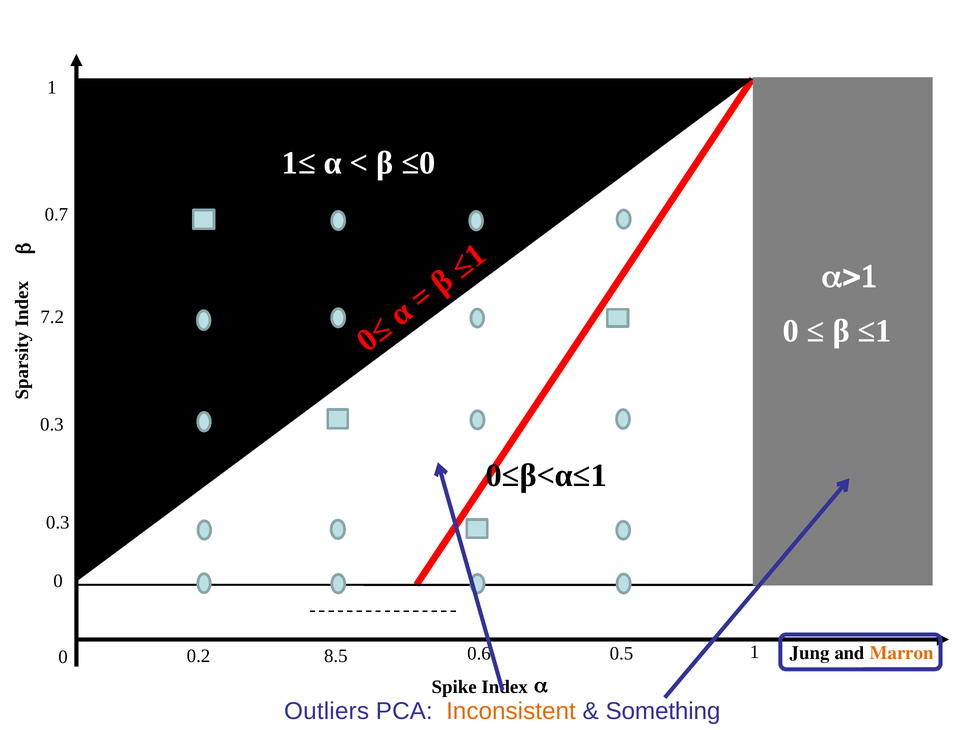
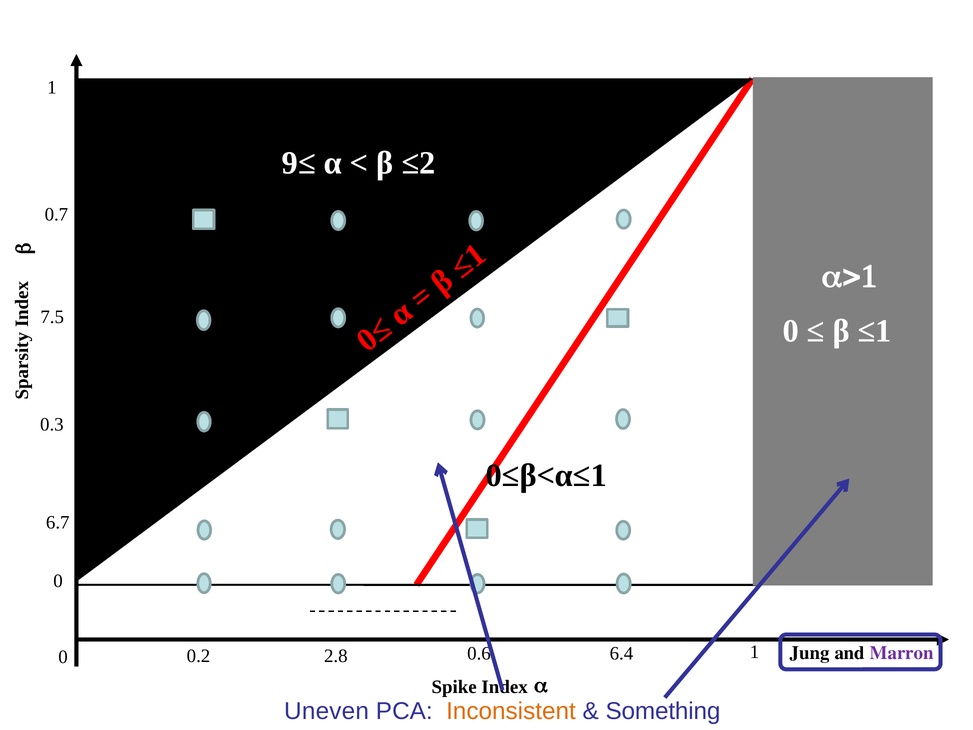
1≤: 1≤ -> 9≤
≤0: ≤0 -> ≤2
7.2: 7.2 -> 7.5
0.3 at (58, 522): 0.3 -> 6.7
Marron colour: orange -> purple
8.5: 8.5 -> 2.8
0.5: 0.5 -> 6.4
Outliers: Outliers -> Uneven
